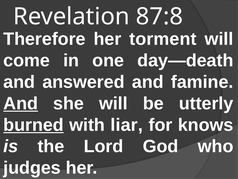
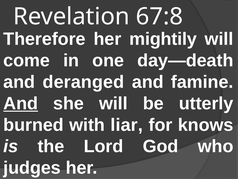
87:8: 87:8 -> 67:8
torment: torment -> mightily
answered: answered -> deranged
burned underline: present -> none
